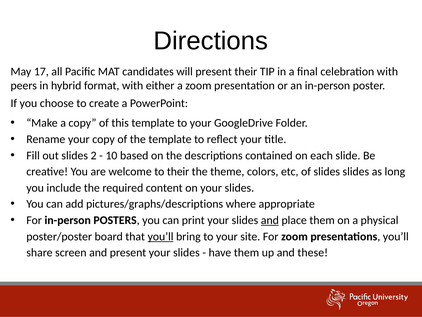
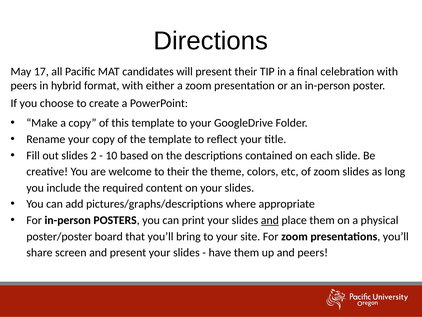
of slides: slides -> zoom
you’ll at (161, 236) underline: present -> none
and these: these -> peers
